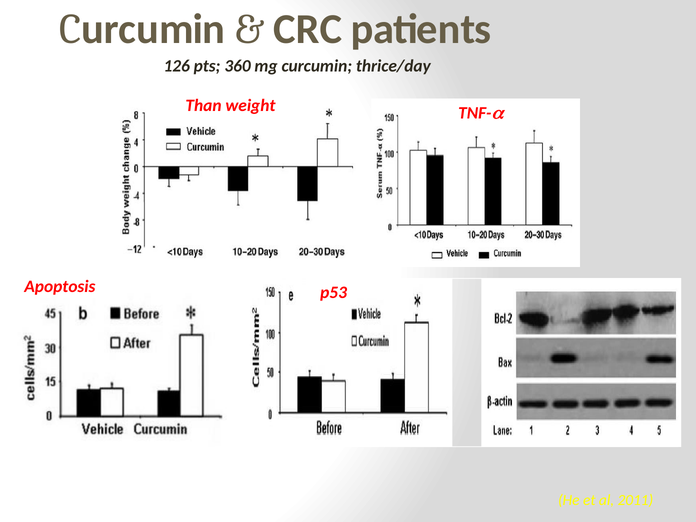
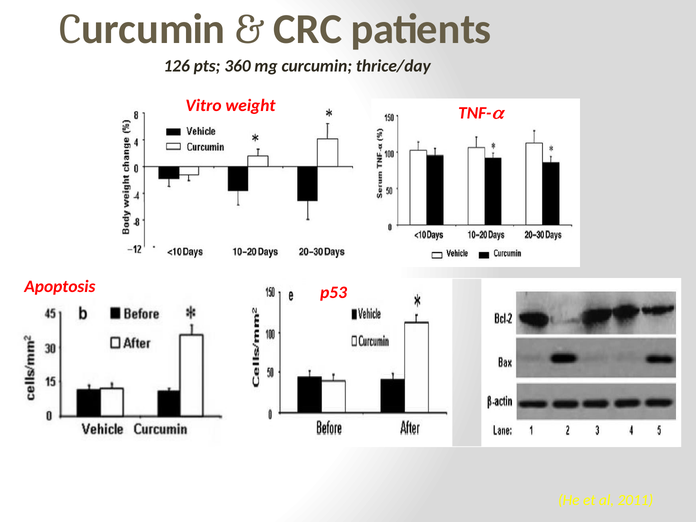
Than: Than -> Vitro
